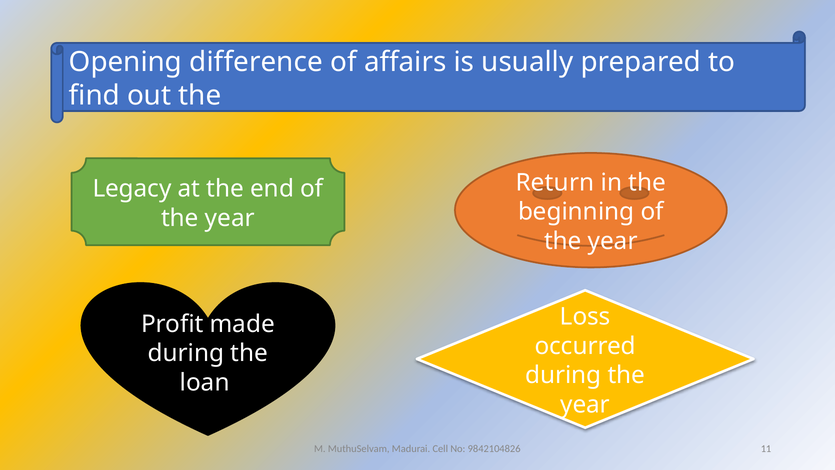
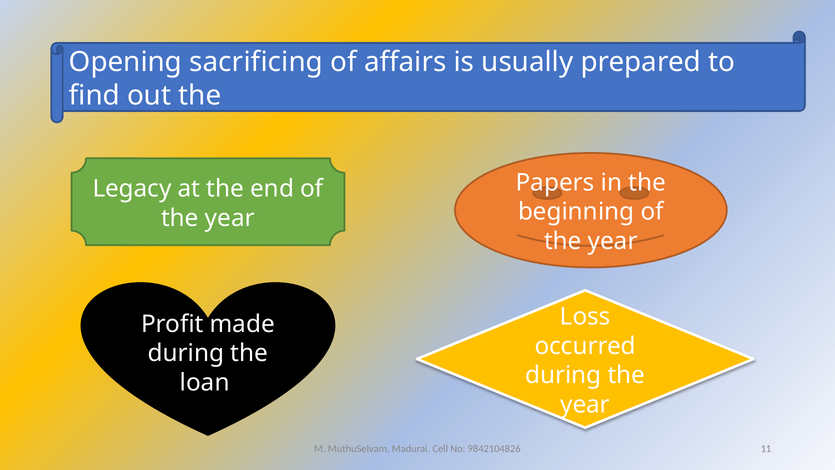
difference: difference -> sacrificing
Return: Return -> Papers
